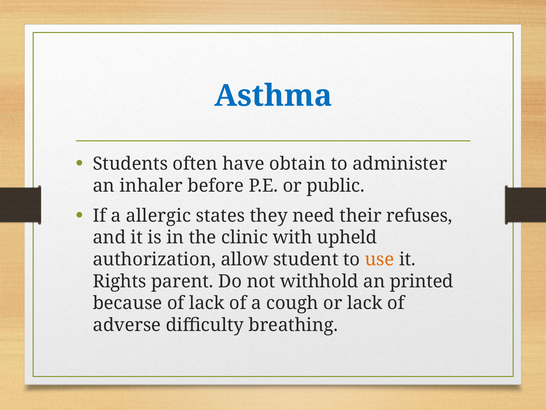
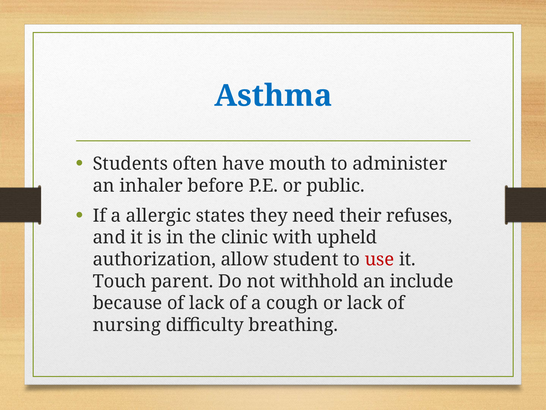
obtain: obtain -> mouth
use colour: orange -> red
Rights: Rights -> Touch
printed: printed -> include
adverse: adverse -> nursing
